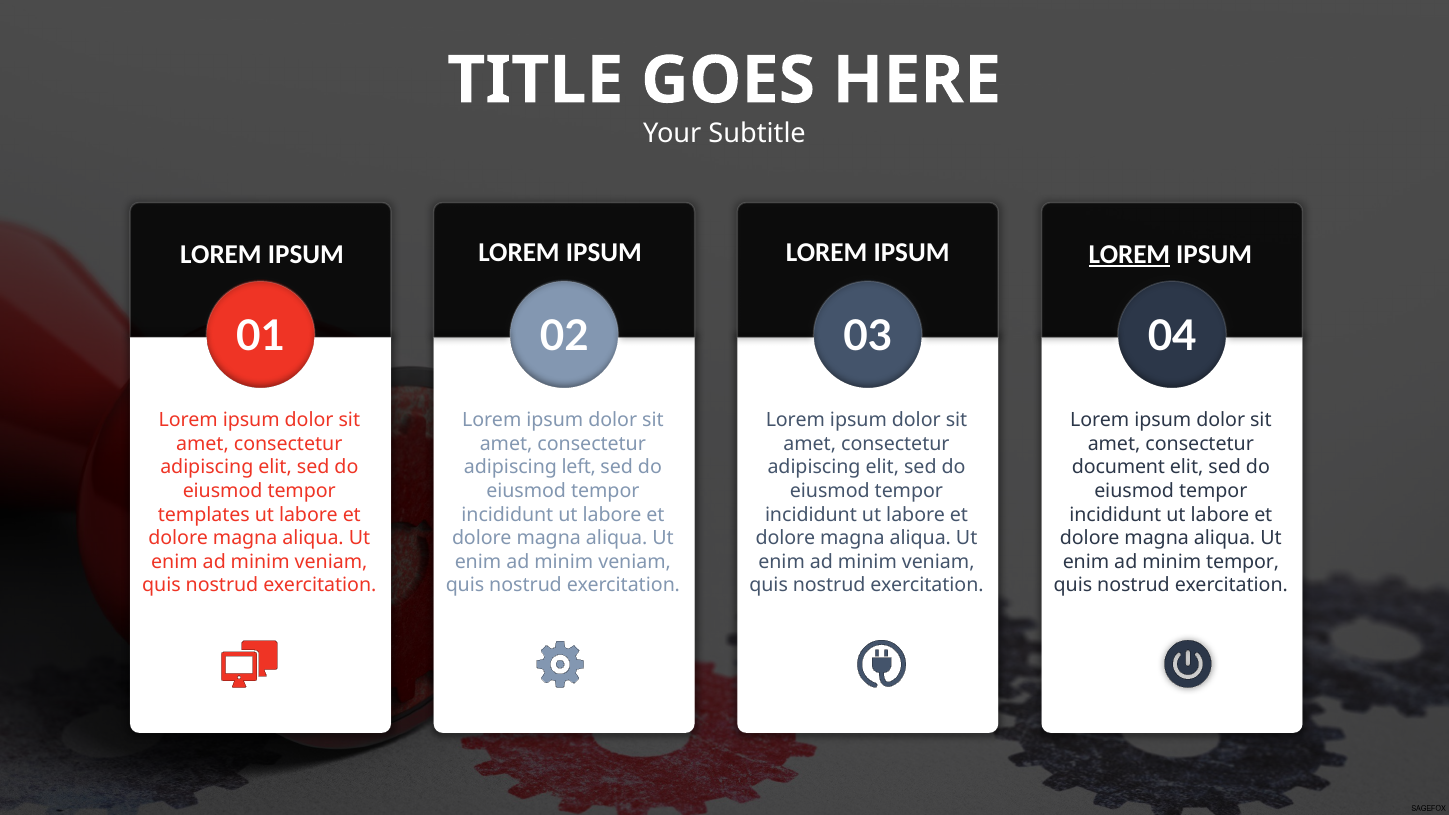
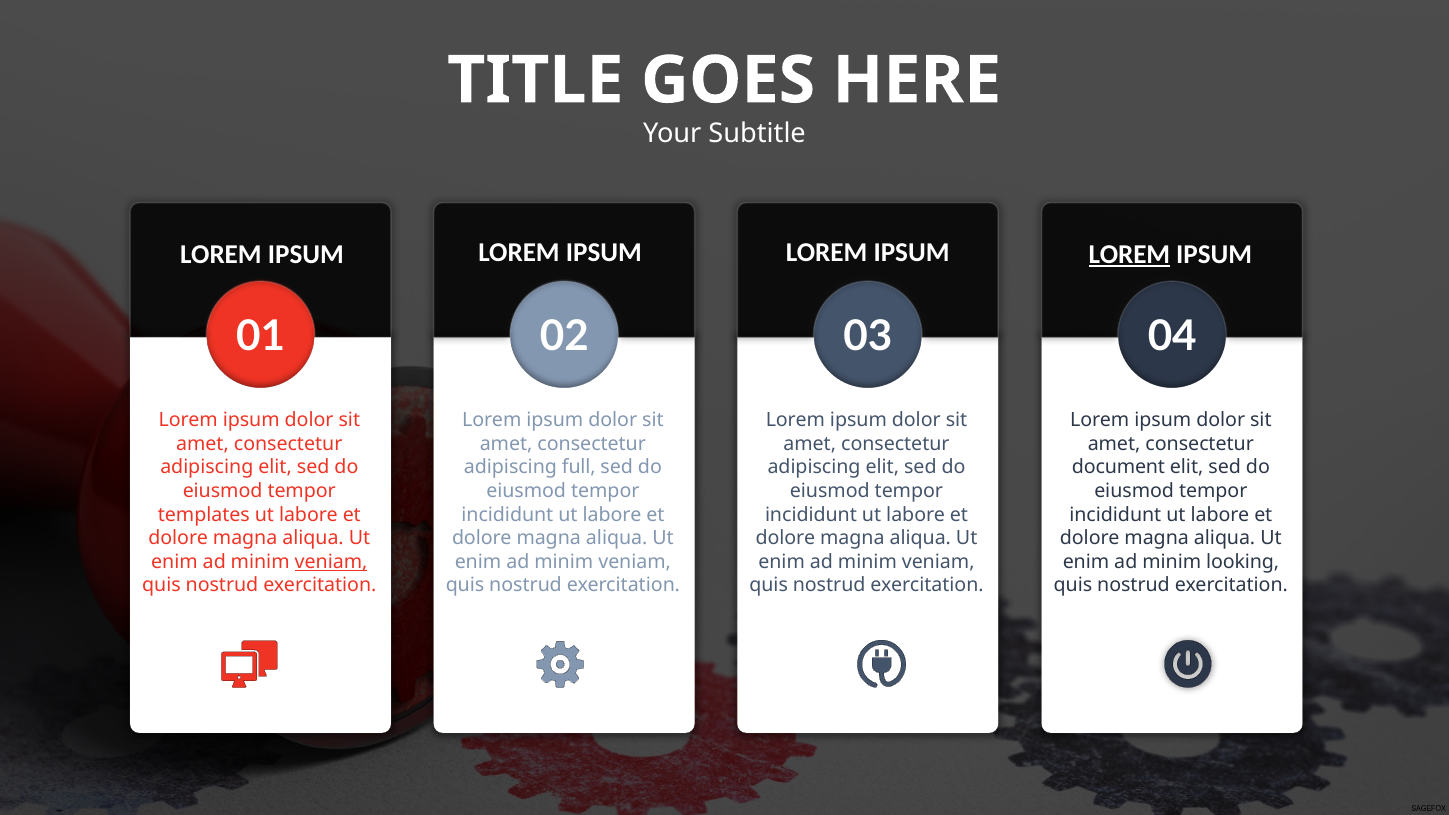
left: left -> full
veniam at (331, 562) underline: none -> present
minim tempor: tempor -> looking
